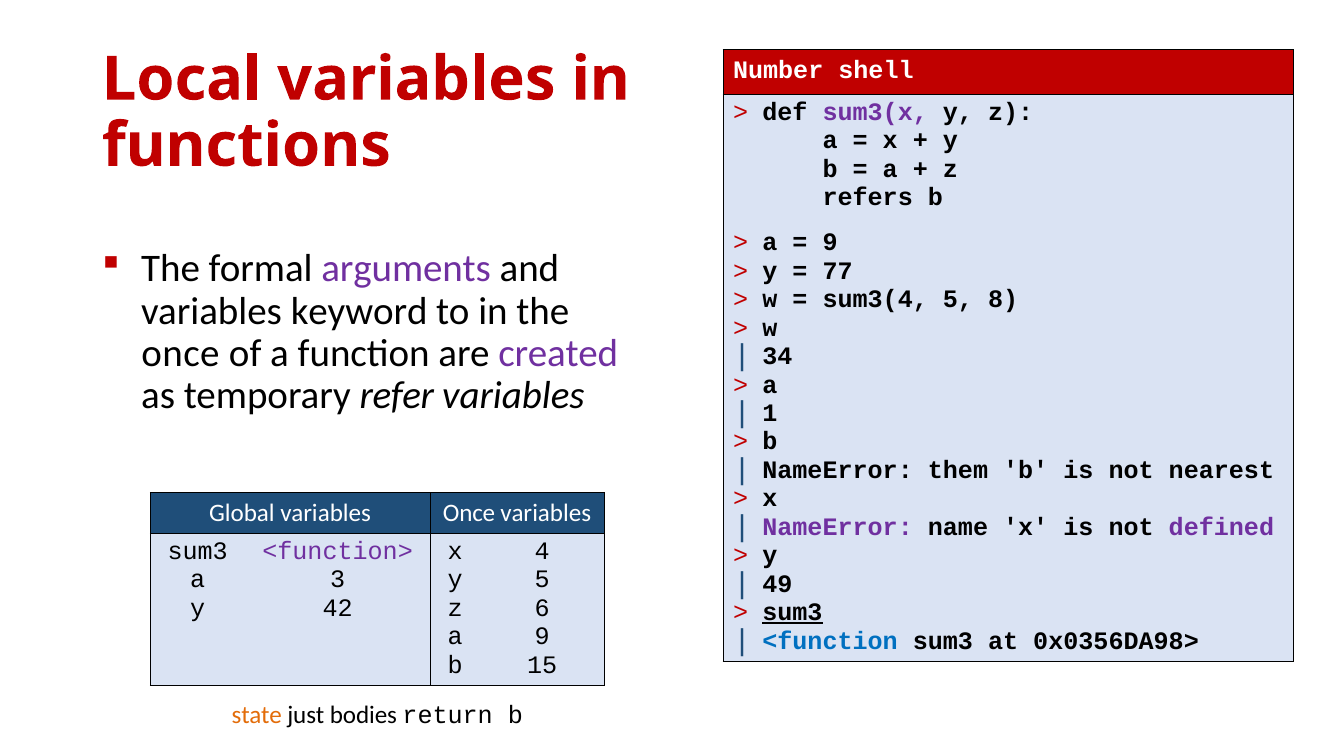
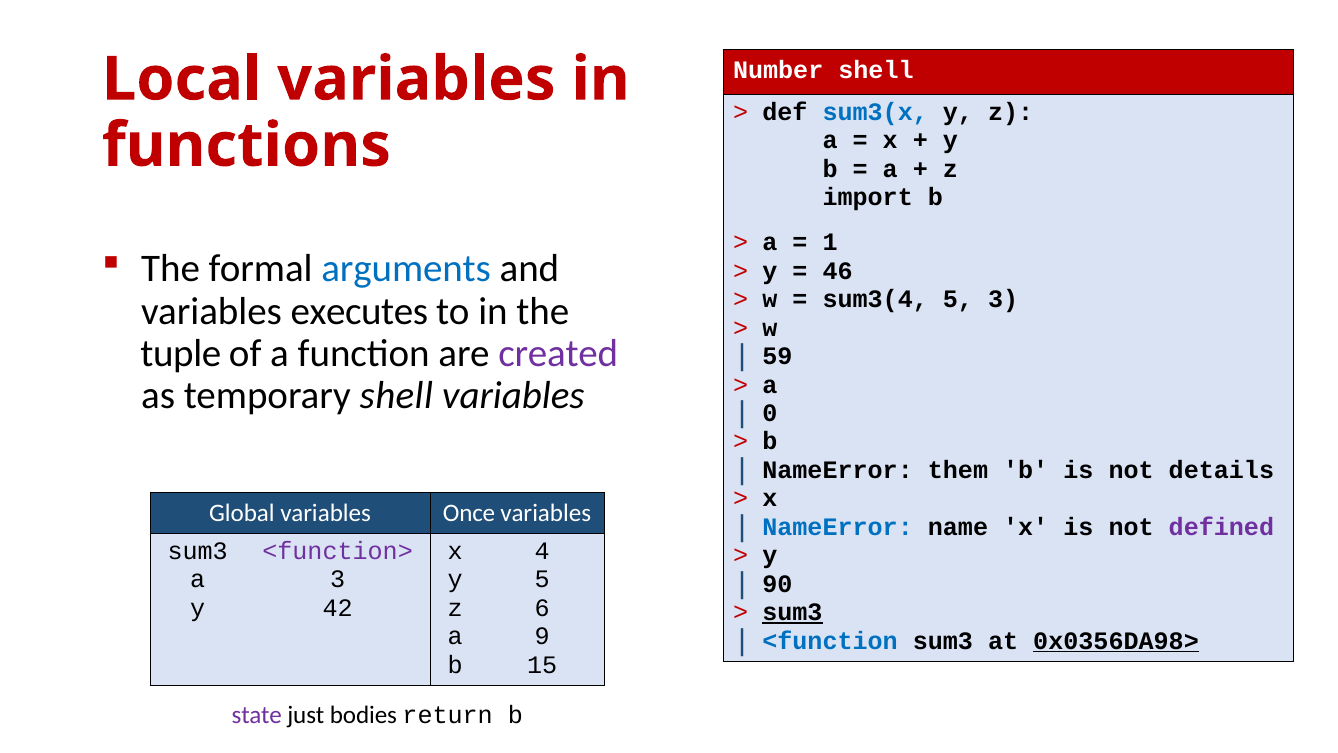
sum3(x colour: purple -> blue
refers: refers -> import
9 at (830, 242): 9 -> 1
arguments colour: purple -> blue
77: 77 -> 46
5 8: 8 -> 3
keyword: keyword -> executes
once at (181, 353): once -> tuple
34: 34 -> 59
temporary refer: refer -> shell
1: 1 -> 0
nearest: nearest -> details
NameError at (838, 527) colour: purple -> blue
49: 49 -> 90
0x0356DA98> underline: none -> present
state colour: orange -> purple
